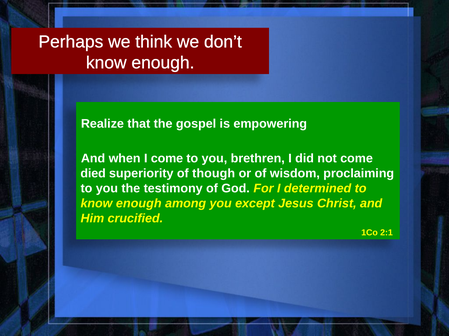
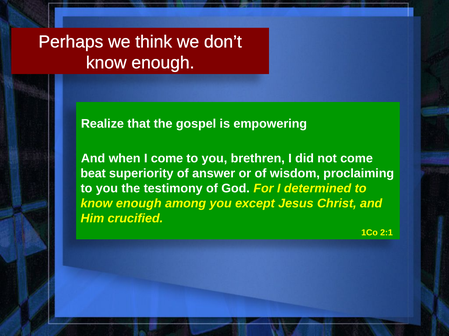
died: died -> beat
though: though -> answer
